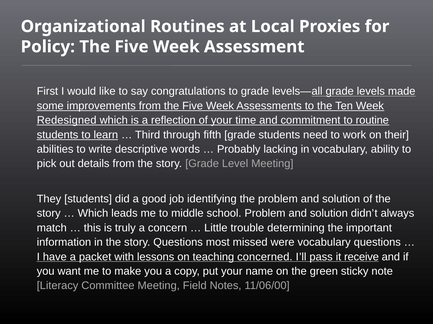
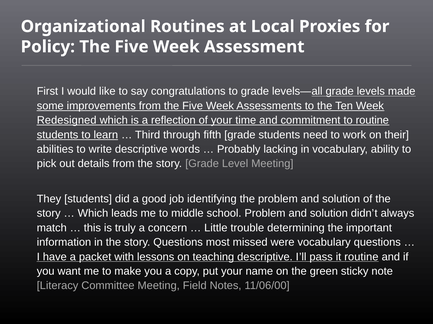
teaching concerned: concerned -> descriptive
it receive: receive -> routine
